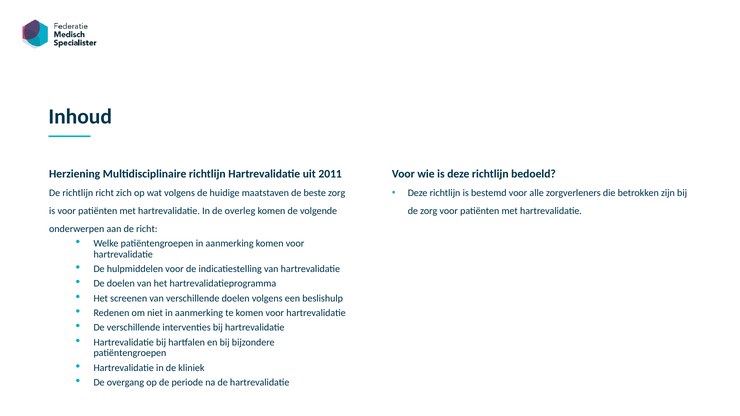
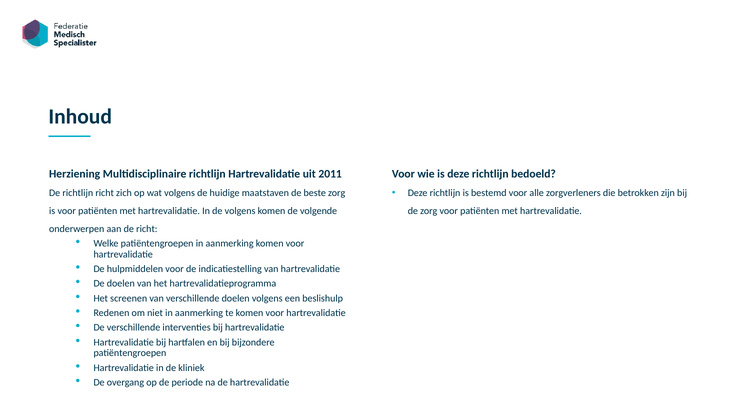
de overleg: overleg -> volgens
